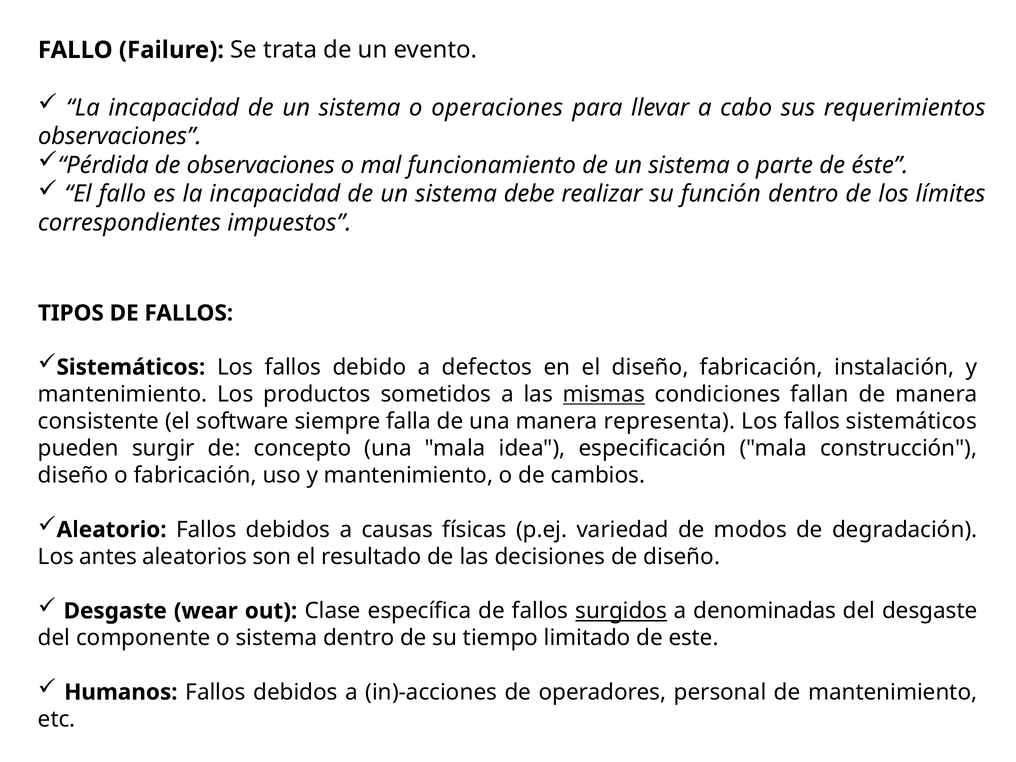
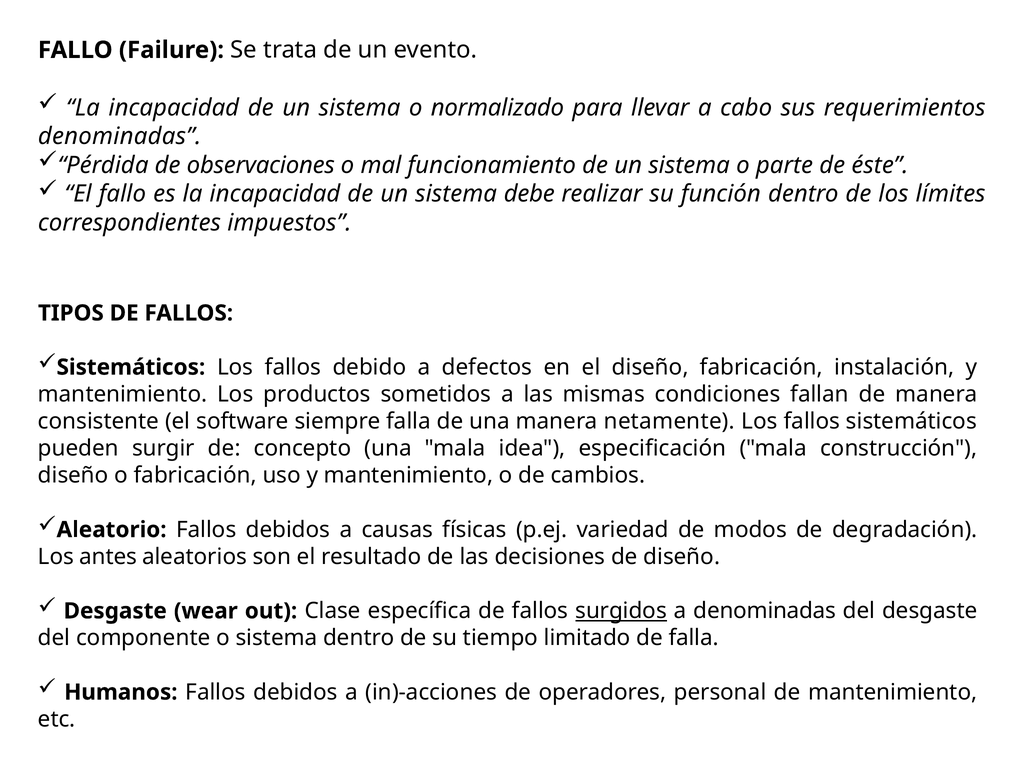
operaciones: operaciones -> normalizado
observaciones at (120, 136): observaciones -> denominadas
mismas underline: present -> none
representa: representa -> netamente
de este: este -> falla
